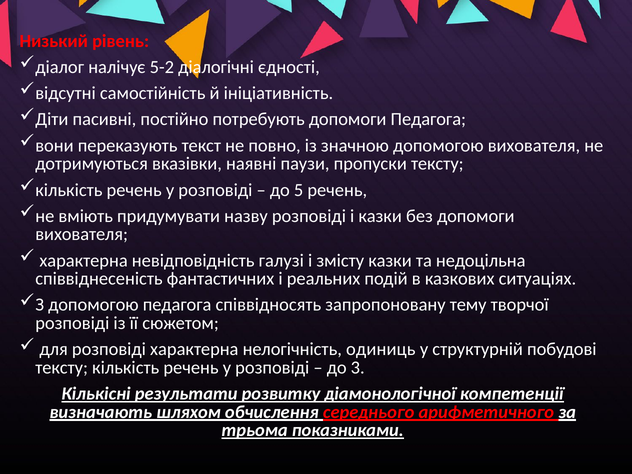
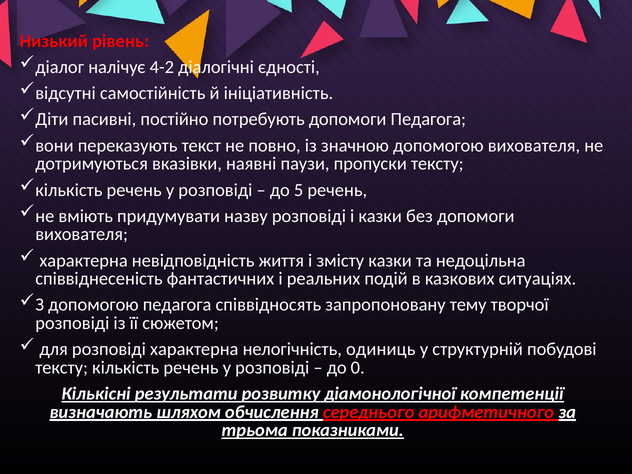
5-2: 5-2 -> 4-2
галузі: галузі -> життя
3: 3 -> 0
